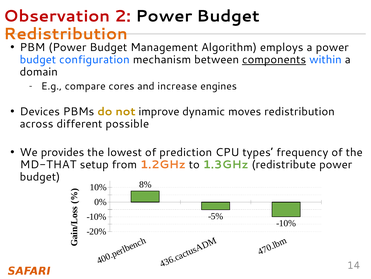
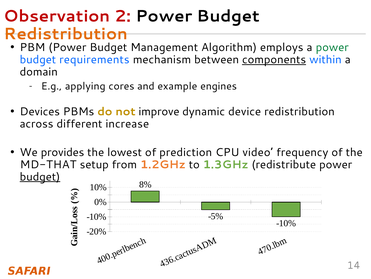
power at (332, 47) colour: black -> green
configuration: configuration -> requirements
compare: compare -> applying
increase: increase -> example
moves: moves -> device
possible: possible -> increase
types: types -> video
budget at (40, 176) underline: none -> present
